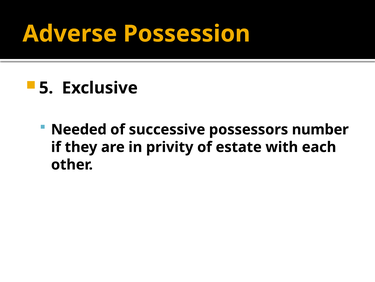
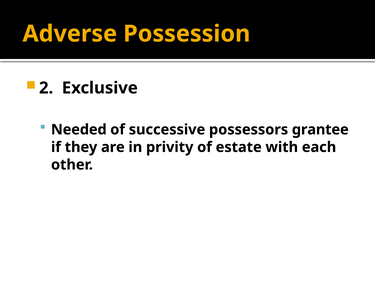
5: 5 -> 2
number: number -> grantee
